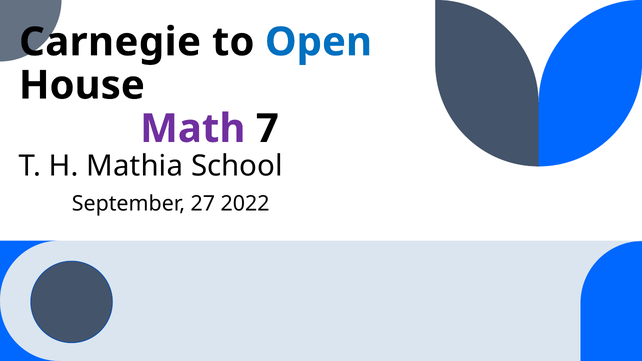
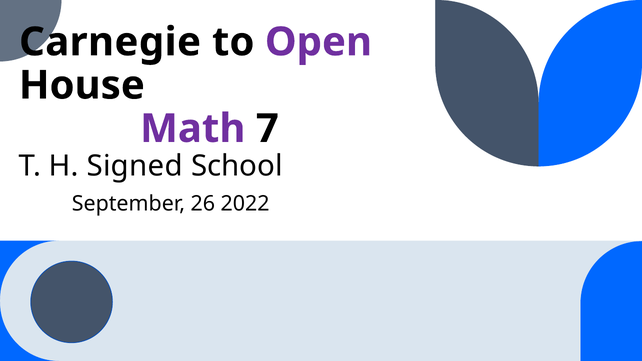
Open colour: blue -> purple
Mathia: Mathia -> Signed
27: 27 -> 26
